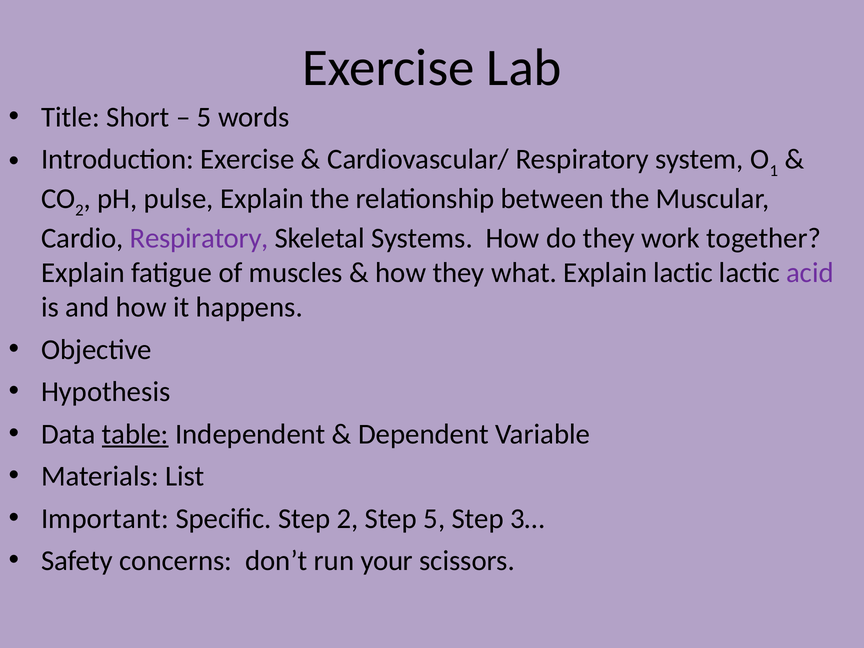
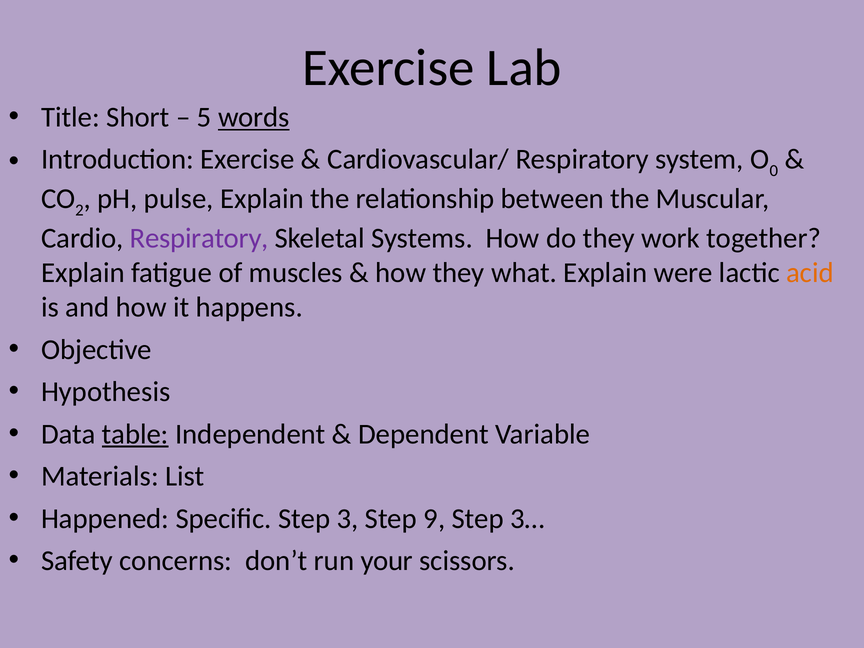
words underline: none -> present
1: 1 -> 0
Explain lactic: lactic -> were
acid colour: purple -> orange
Important: Important -> Happened
Step 2: 2 -> 3
Step 5: 5 -> 9
